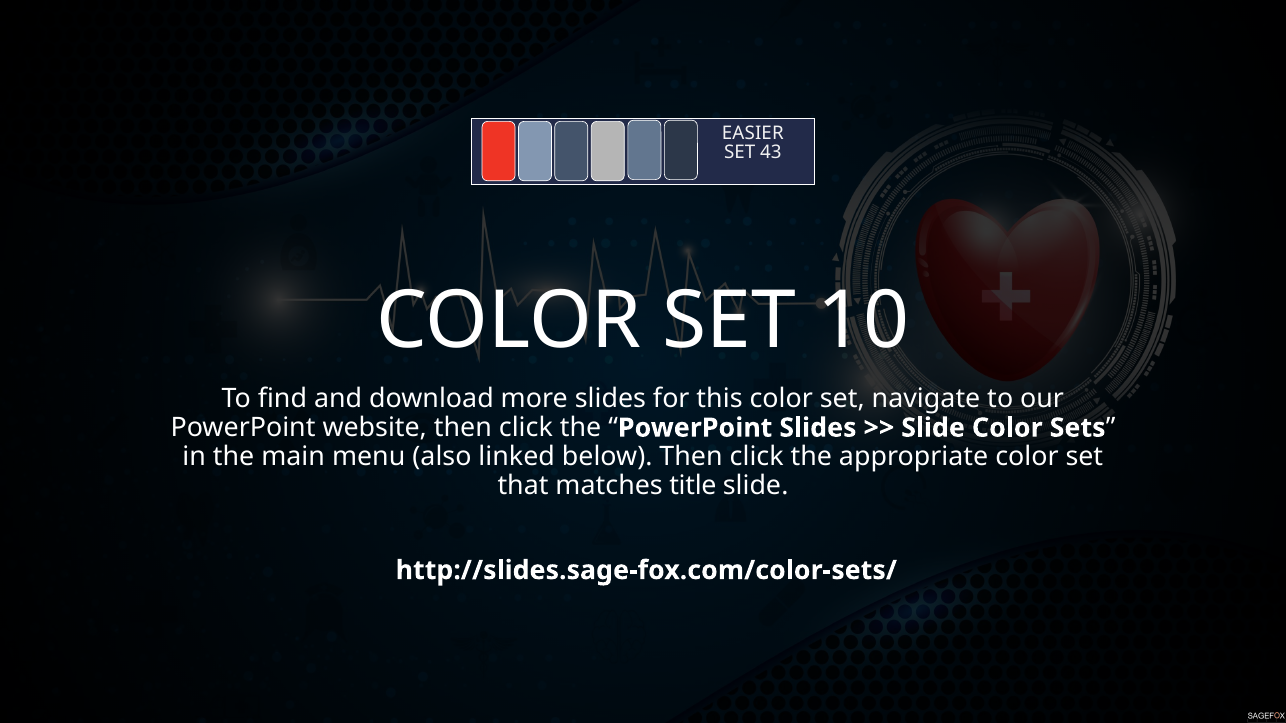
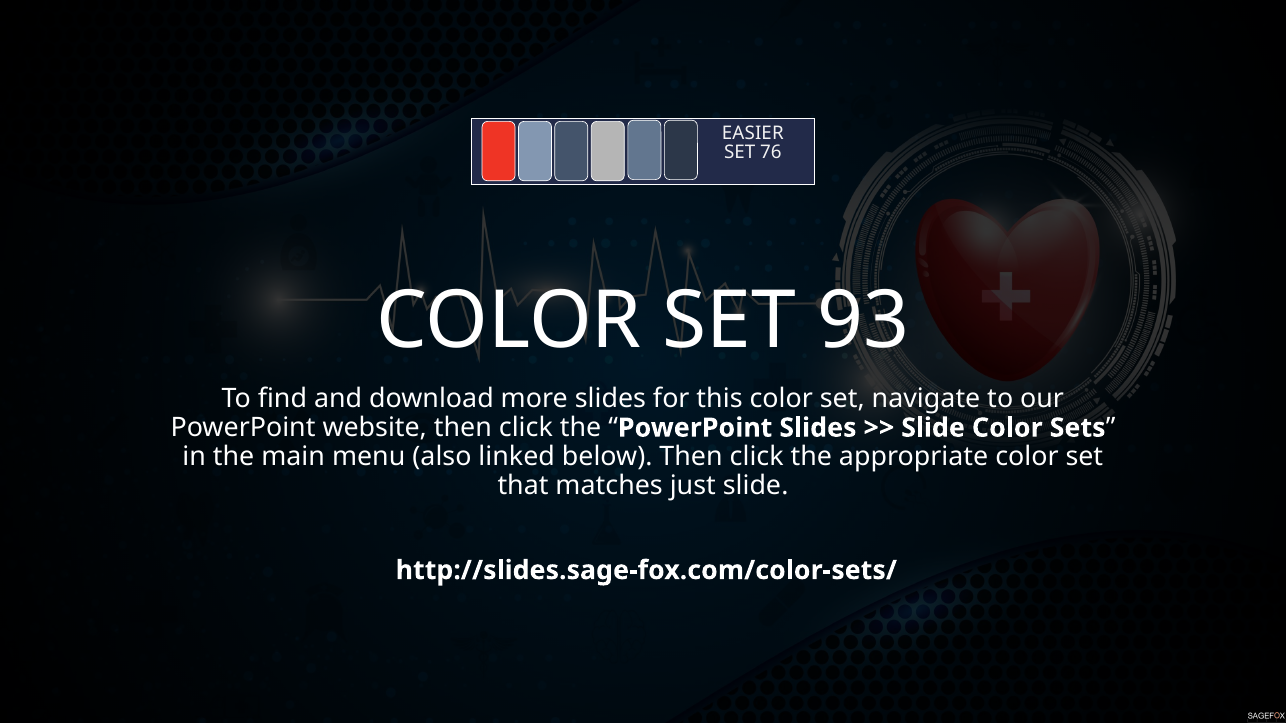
43: 43 -> 76
10: 10 -> 93
title: title -> just
